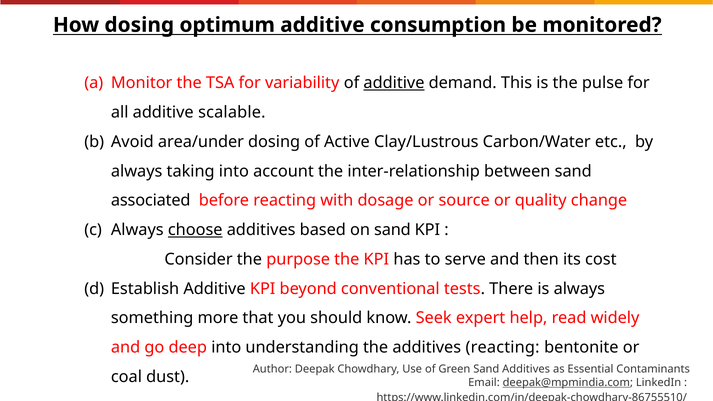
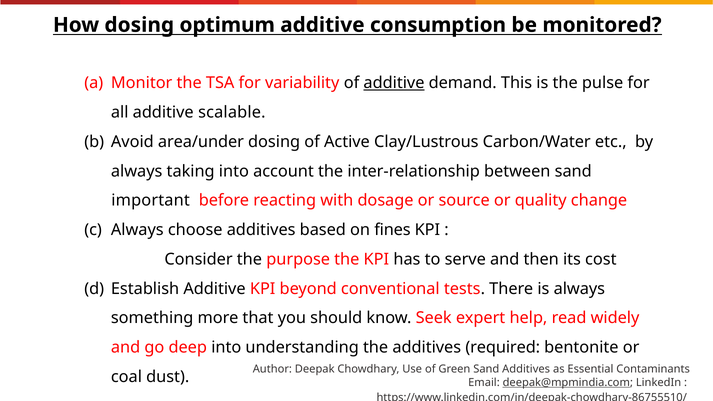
associated: associated -> important
choose underline: present -> none
on sand: sand -> fines
additives reacting: reacting -> required
